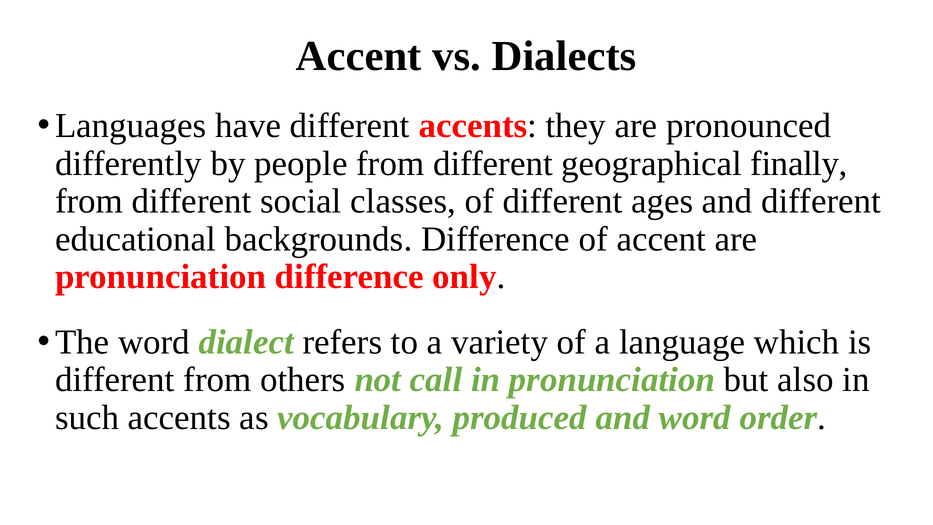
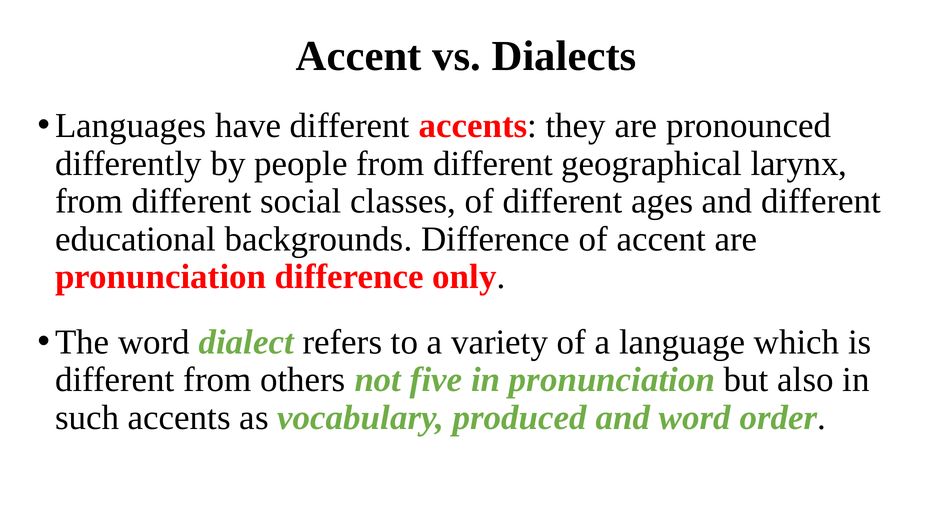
finally: finally -> larynx
call: call -> five
